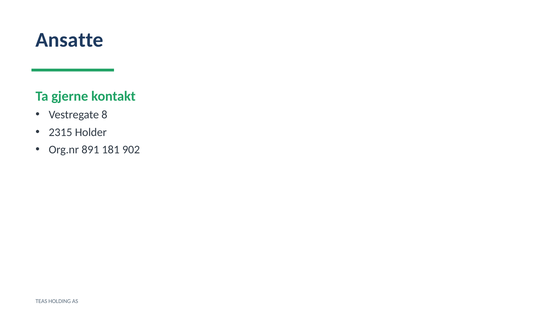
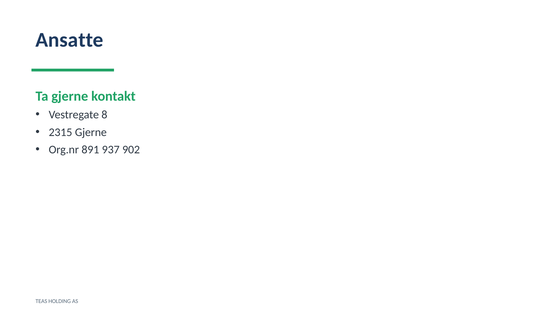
2315 Holder: Holder -> Gjerne
181: 181 -> 937
